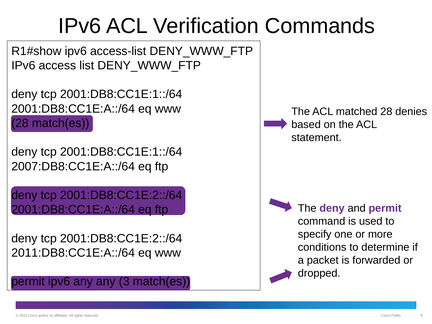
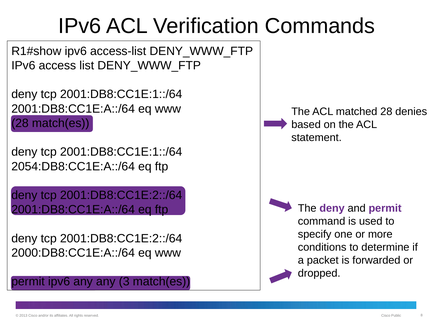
2007:DB8:CC1E:A::/64: 2007:DB8:CC1E:A::/64 -> 2054:DB8:CC1E:A::/64
2011:DB8:CC1E:A::/64: 2011:DB8:CC1E:A::/64 -> 2000:DB8:CC1E:A::/64
